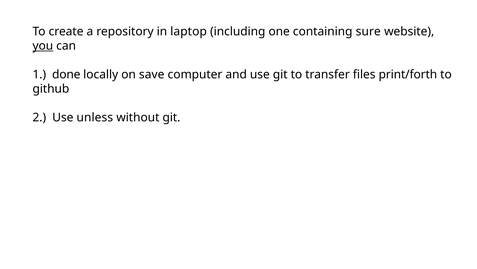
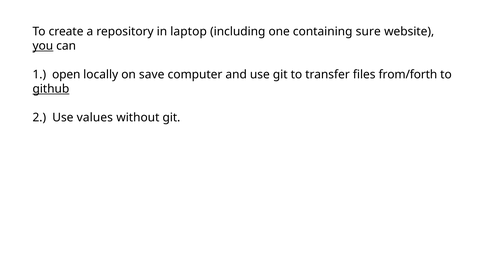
done: done -> open
print/forth: print/forth -> from/forth
github underline: none -> present
unless: unless -> values
